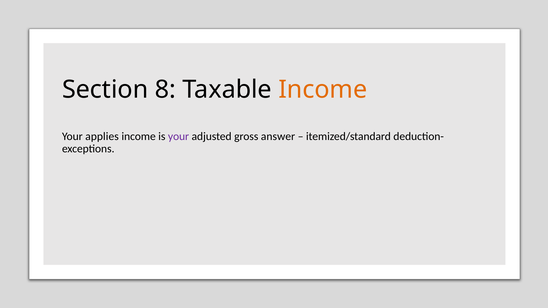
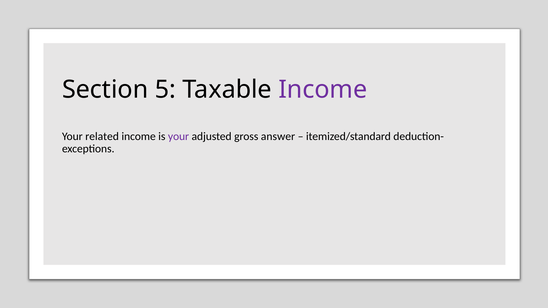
8: 8 -> 5
Income at (323, 90) colour: orange -> purple
applies: applies -> related
